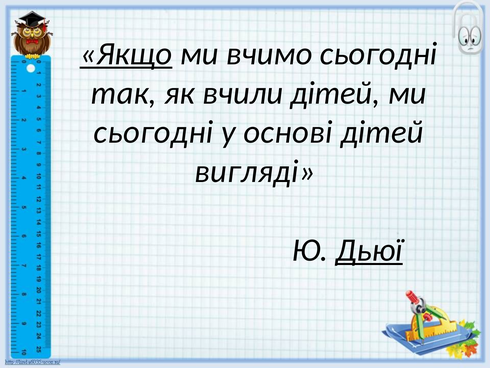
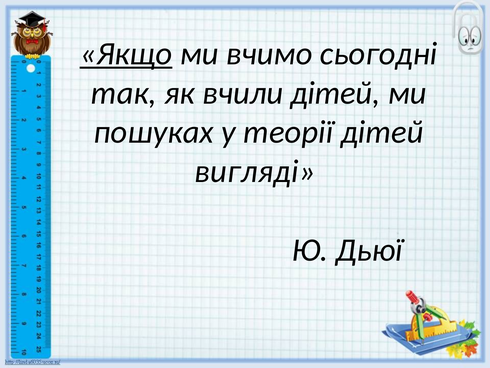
сьогодні at (154, 132): сьогодні -> пошуках
основі: основі -> теорії
Дьюї underline: present -> none
